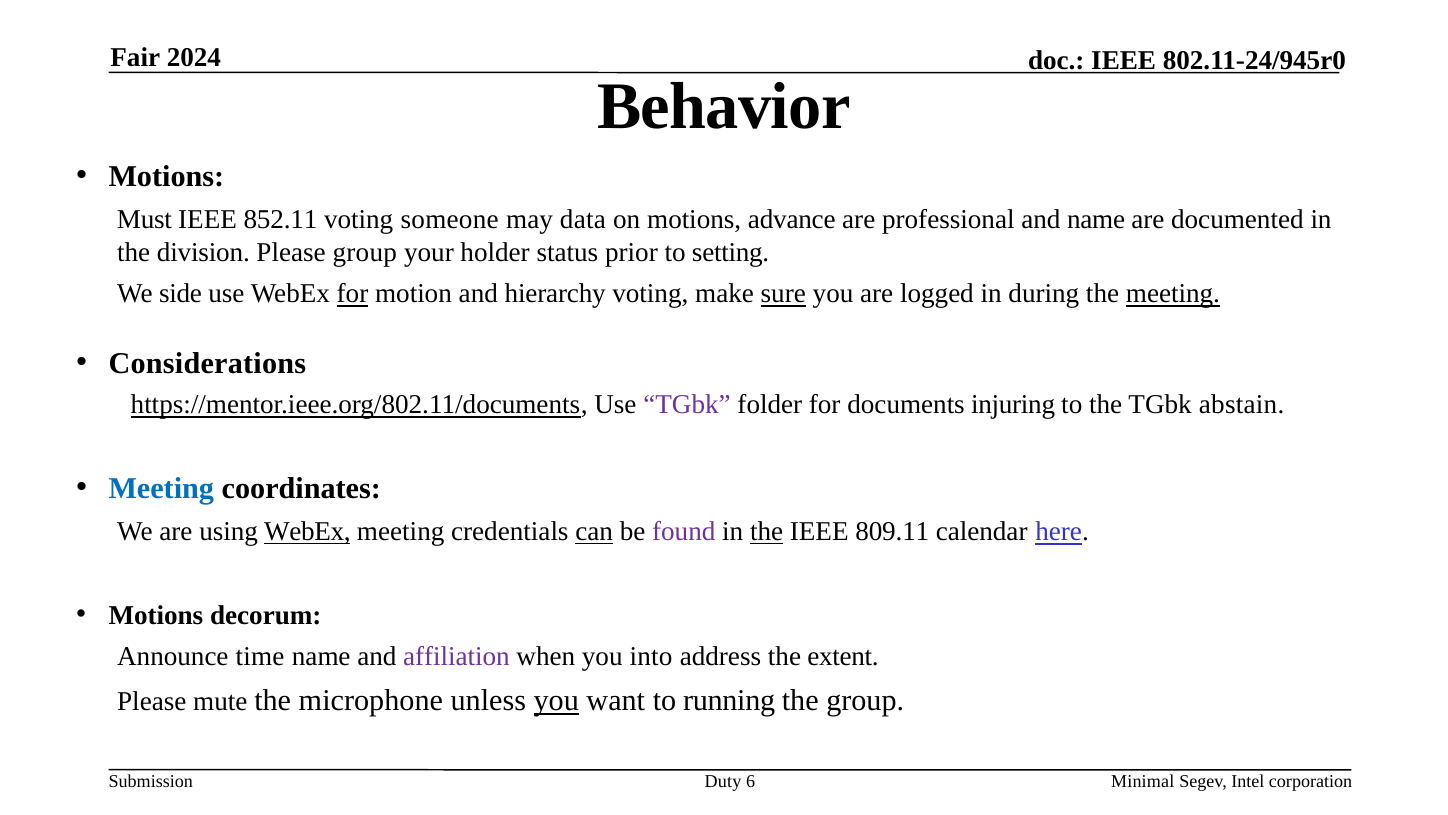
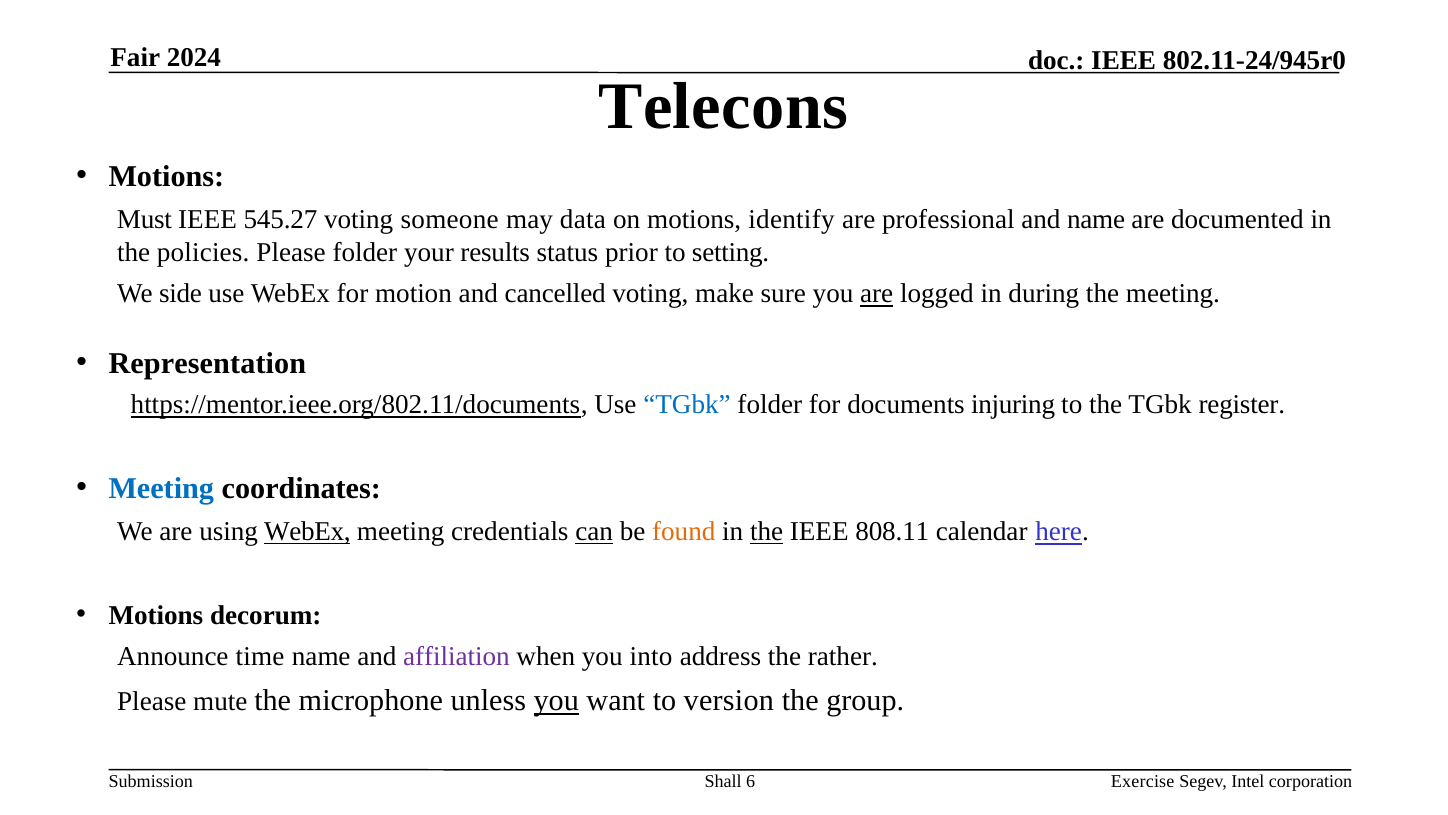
Behavior: Behavior -> Telecons
852.11: 852.11 -> 545.27
advance: advance -> identify
division: division -> policies
Please group: group -> folder
holder: holder -> results
for at (353, 294) underline: present -> none
hierarchy: hierarchy -> cancelled
sure underline: present -> none
are at (877, 294) underline: none -> present
meeting at (1173, 294) underline: present -> none
Considerations: Considerations -> Representation
TGbk at (687, 405) colour: purple -> blue
abstain: abstain -> register
found colour: purple -> orange
809.11: 809.11 -> 808.11
extent: extent -> rather
running: running -> version
Duty: Duty -> Shall
Minimal: Minimal -> Exercise
